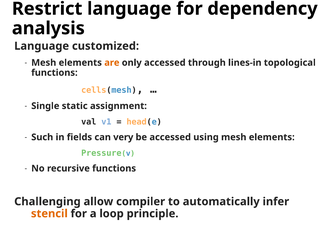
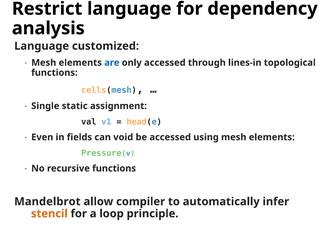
are colour: orange -> blue
Such: Such -> Even
very: very -> void
Challenging: Challenging -> Mandelbrot
